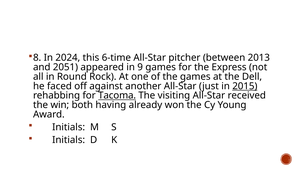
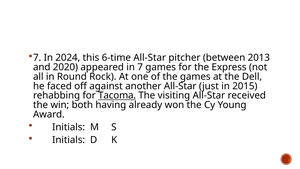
8 at (37, 58): 8 -> 7
2051: 2051 -> 2020
in 9: 9 -> 7
2015 underline: present -> none
